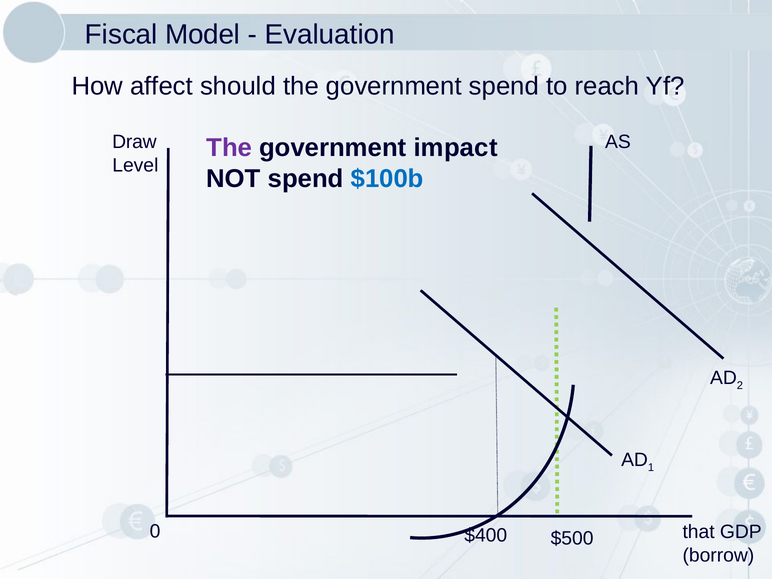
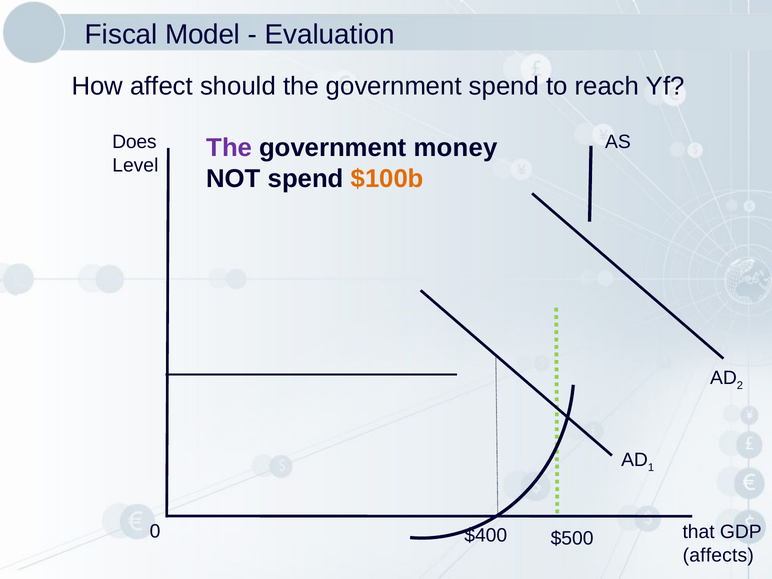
Draw: Draw -> Does
impact: impact -> money
$100b colour: blue -> orange
borrow: borrow -> affects
